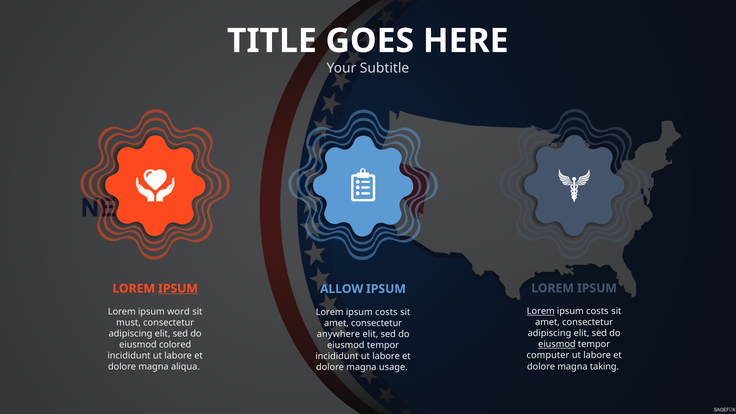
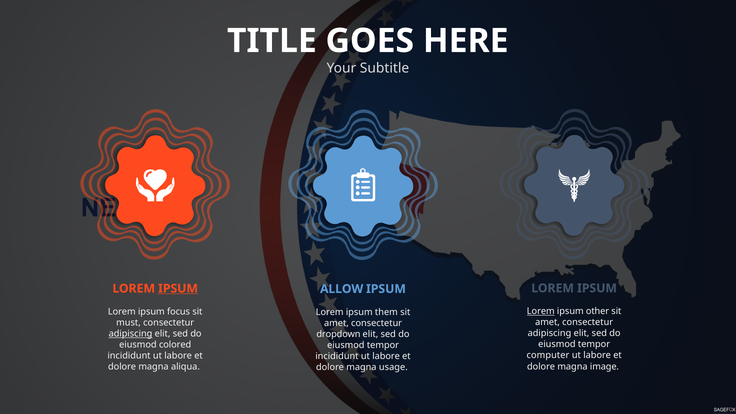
costs at (597, 311): costs -> other
word: word -> focus
costs at (386, 312): costs -> them
adipiscing at (131, 334) underline: none -> present
anywhere: anywhere -> dropdown
eiusmod at (557, 344) underline: present -> none
taking: taking -> image
